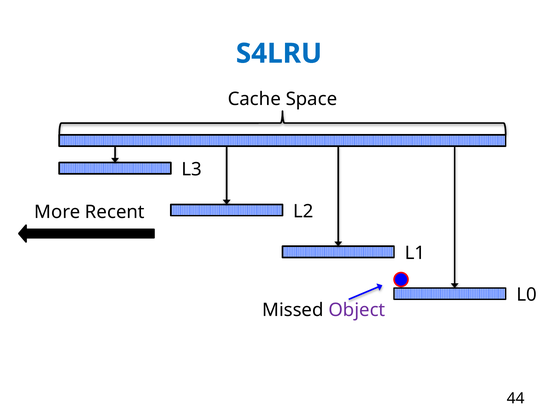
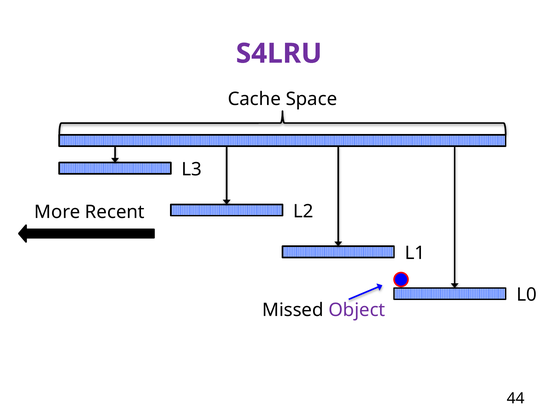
S4LRU colour: blue -> purple
